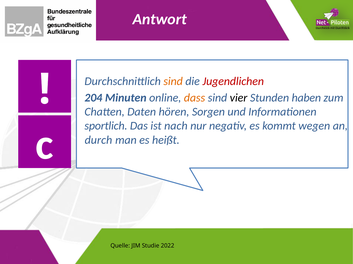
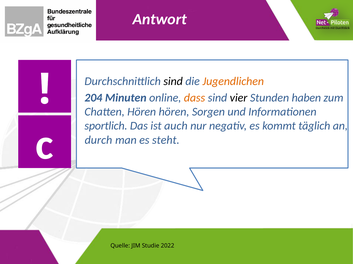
sind at (173, 81) colour: orange -> black
Jugendlichen colour: red -> orange
Chatten Daten: Daten -> Hören
nach: nach -> auch
wegen: wegen -> täglich
heißt: heißt -> steht
